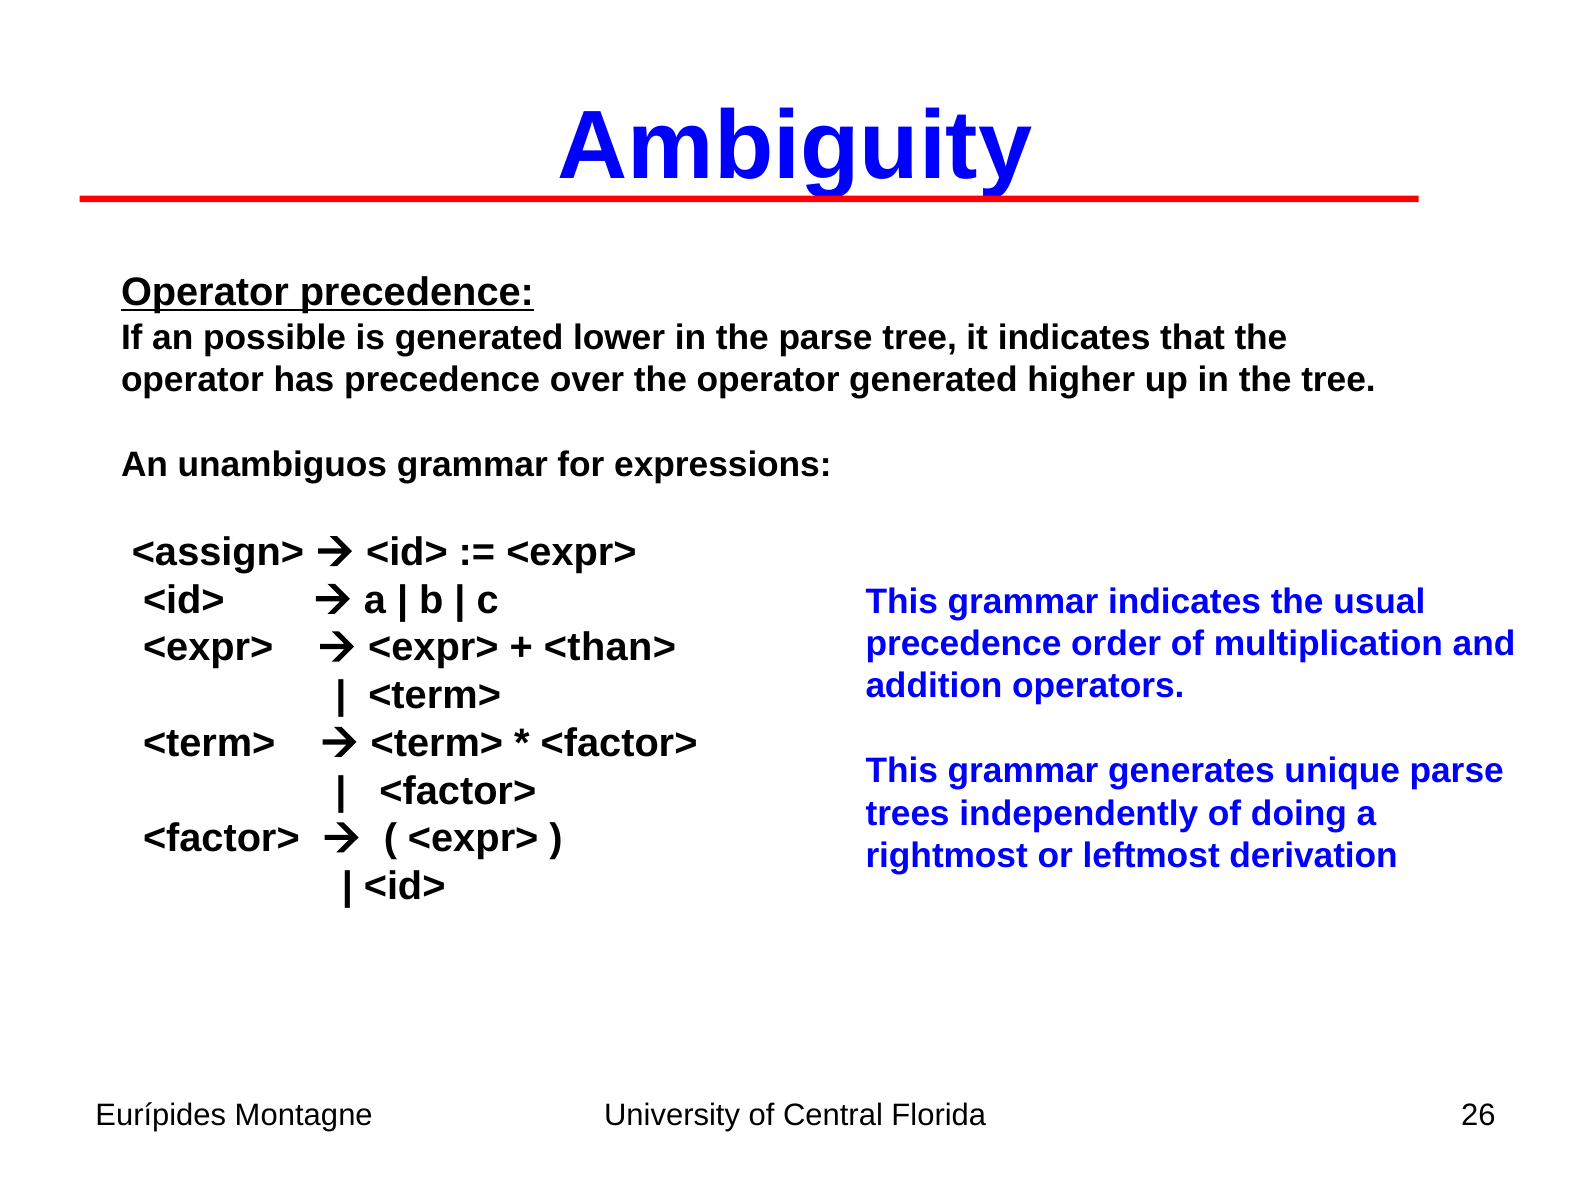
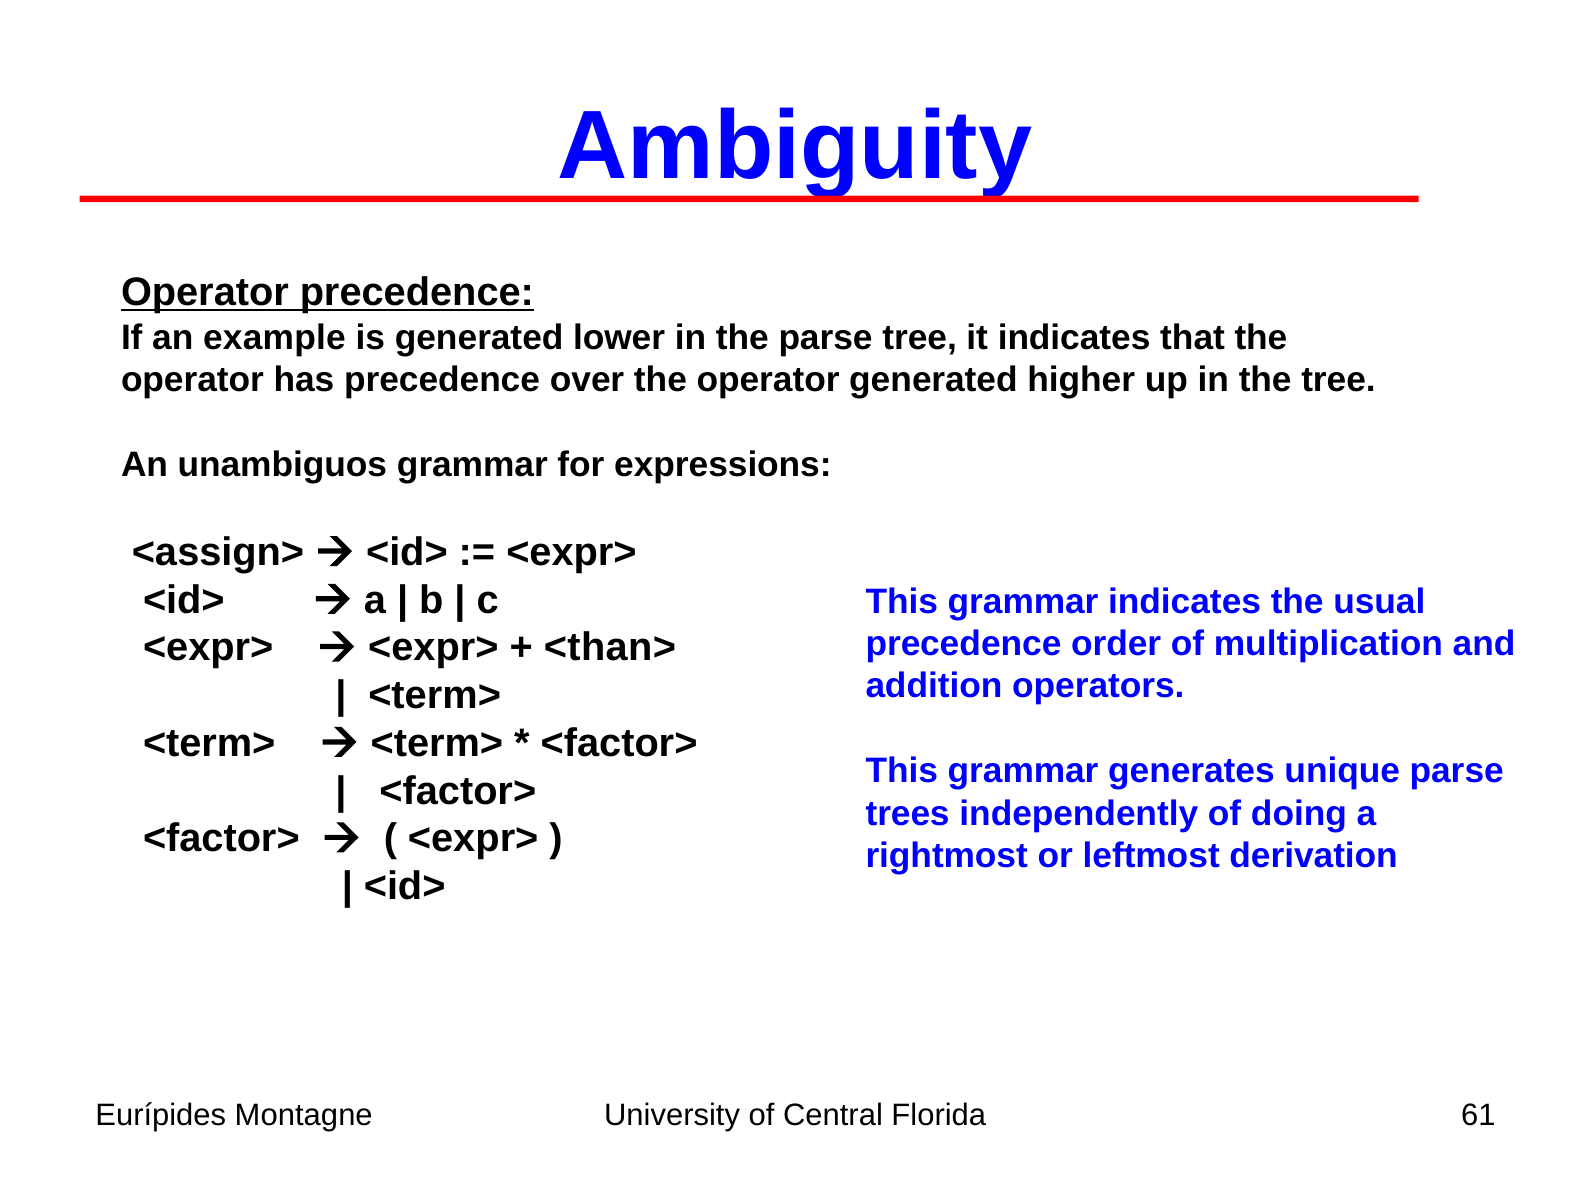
possible: possible -> example
26: 26 -> 61
